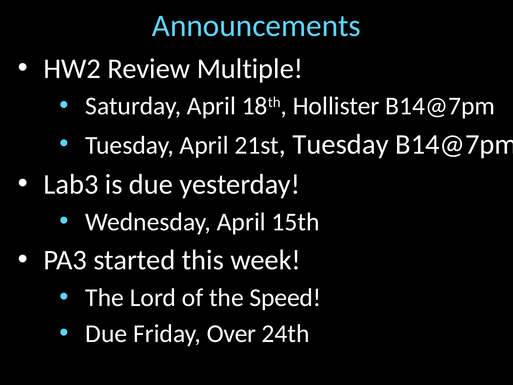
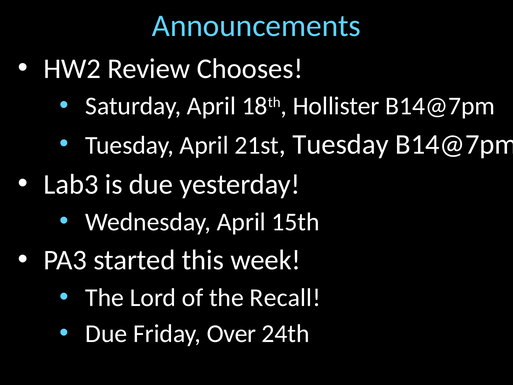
Multiple: Multiple -> Chooses
Speed: Speed -> Recall
